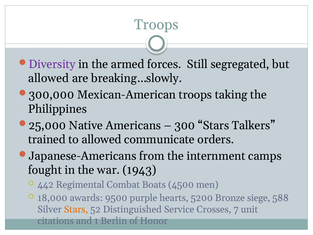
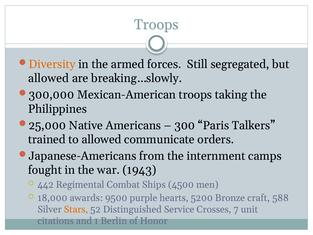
Diversity colour: purple -> orange
300 Stars: Stars -> Paris
Boats: Boats -> Ships
siege: siege -> craft
